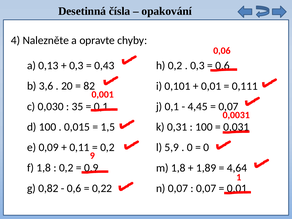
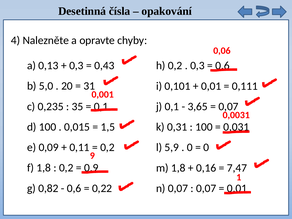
3,6: 3,6 -> 5,0
82: 82 -> 31
0,030: 0,030 -> 0,235
4,45: 4,45 -> 3,65
1,89: 1,89 -> 0,16
4,64: 4,64 -> 7,47
